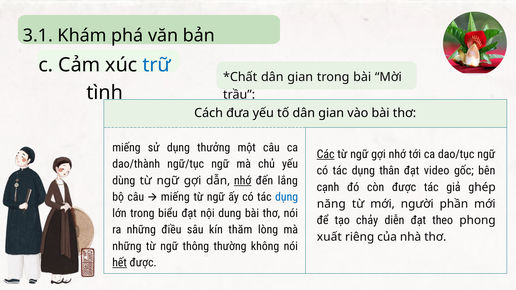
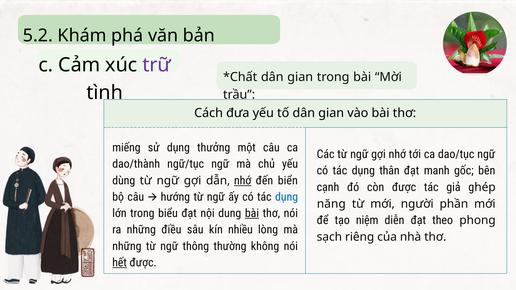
3.1: 3.1 -> 5.2
trữ colour: blue -> purple
Các underline: present -> none
video: video -> manh
lắng: lắng -> biển
câu miếng: miếng -> hướng
bài at (252, 214) underline: none -> present
chảy: chảy -> niệm
thăm: thăm -> nhiều
xuất: xuất -> sạch
